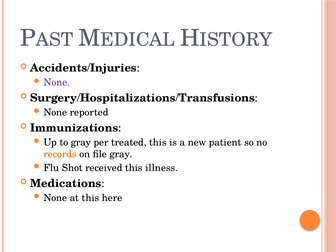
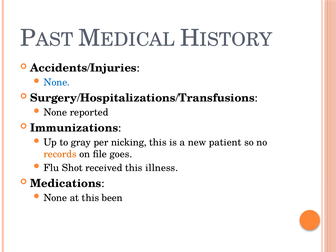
None at (57, 82) colour: purple -> blue
treated: treated -> nicking
file gray: gray -> goes
here: here -> been
